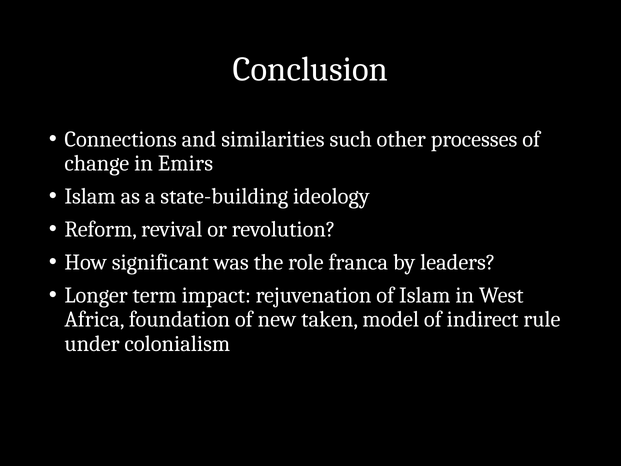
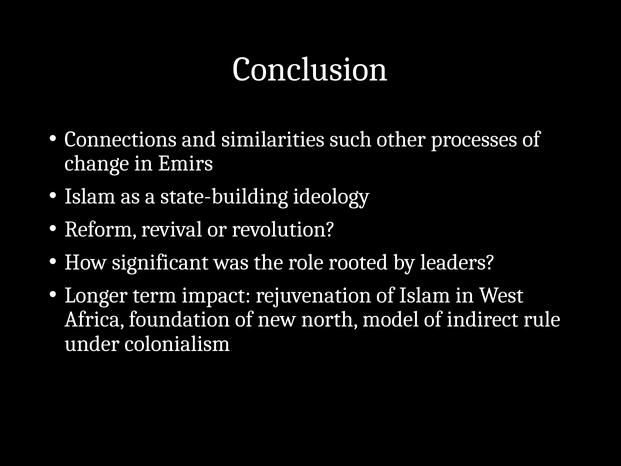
franca: franca -> rooted
taken: taken -> north
